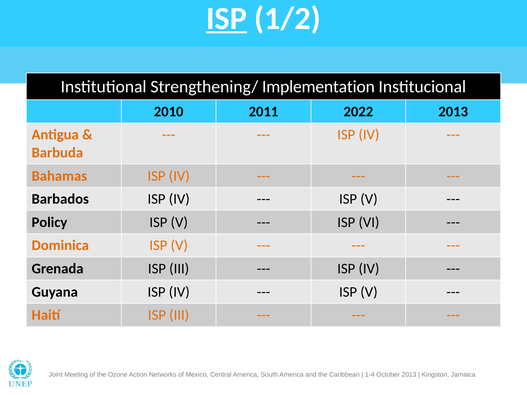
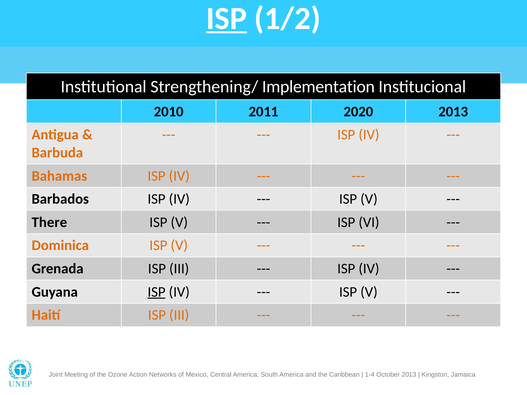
2022: 2022 -> 2020
Policy: Policy -> There
ISP at (157, 292) underline: none -> present
